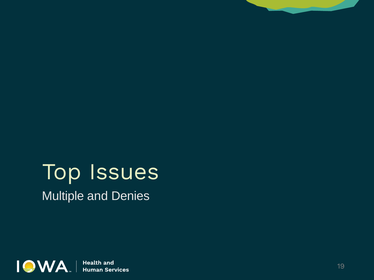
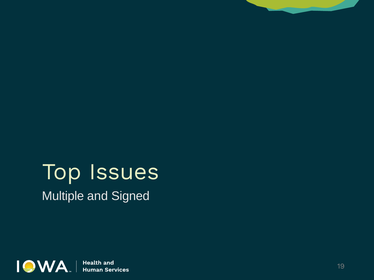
Denies: Denies -> Signed
